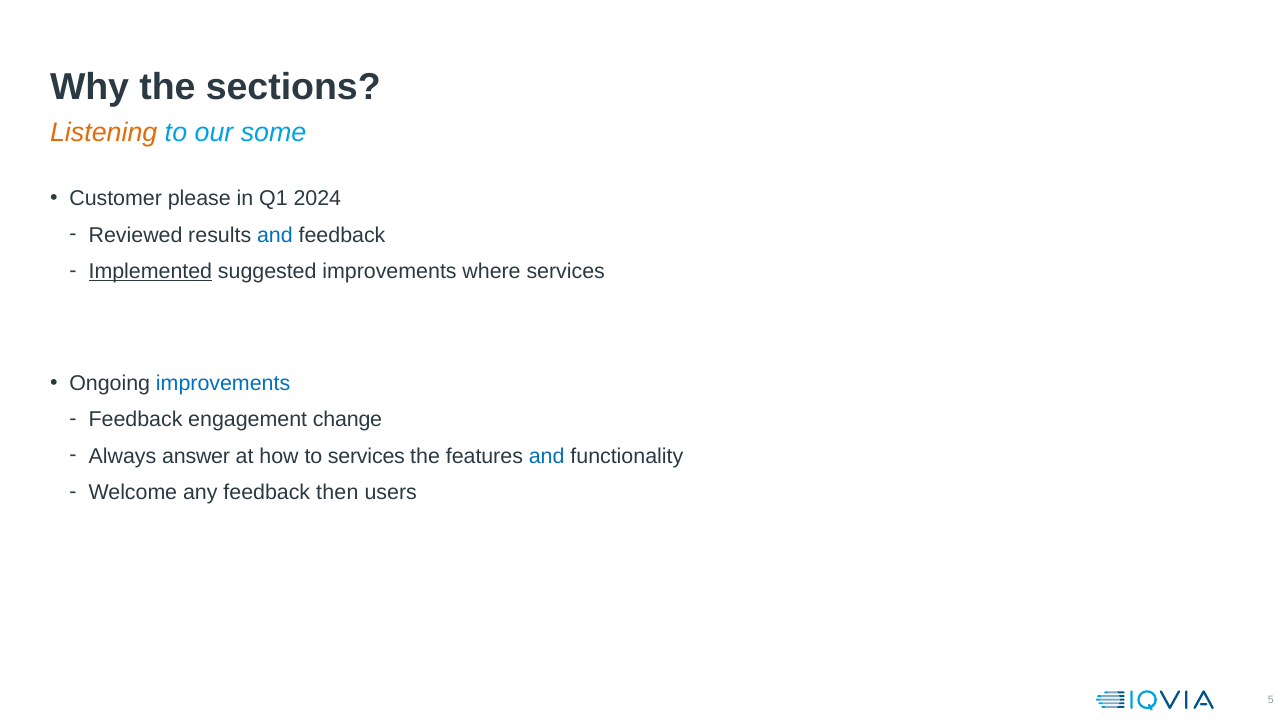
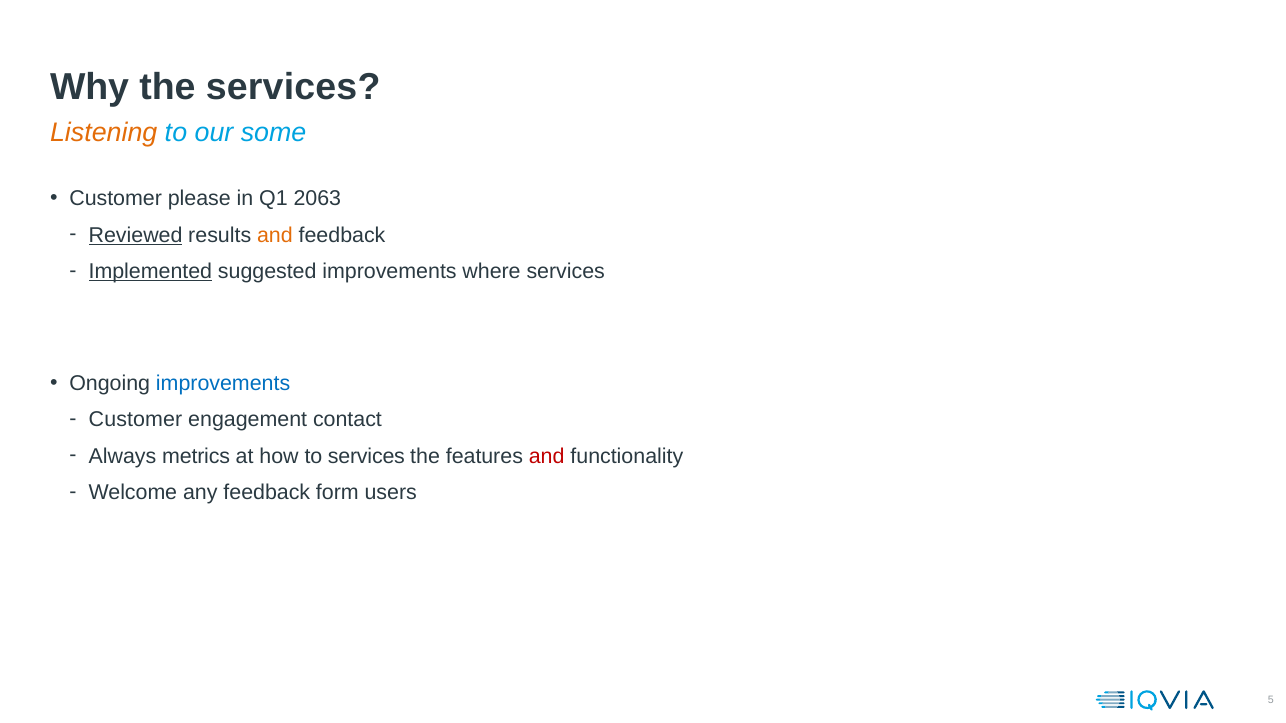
the sections: sections -> services
2024: 2024 -> 2063
Reviewed underline: none -> present
and at (275, 235) colour: blue -> orange
Feedback at (136, 420): Feedback -> Customer
change: change -> contact
answer: answer -> metrics
and at (547, 456) colour: blue -> red
then: then -> form
